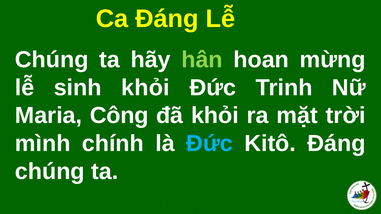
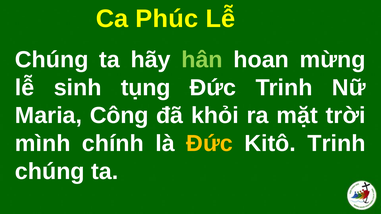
Ca Đáng: Đáng -> Phúc
sinh khỏi: khỏi -> tụng
Đức at (210, 144) colour: light blue -> yellow
Kitô Đáng: Đáng -> Trinh
